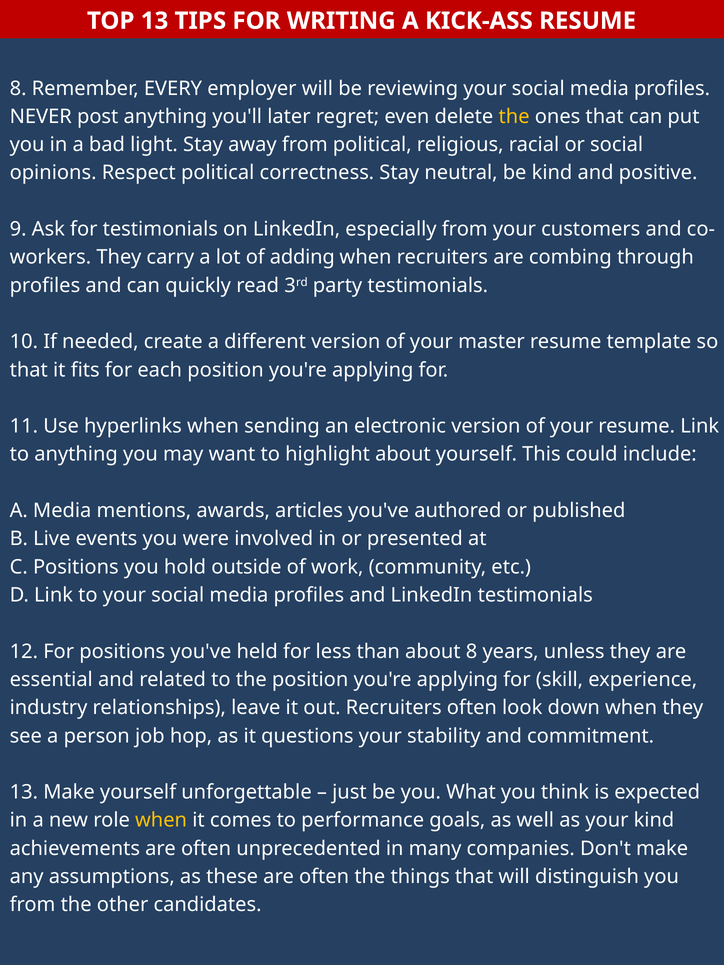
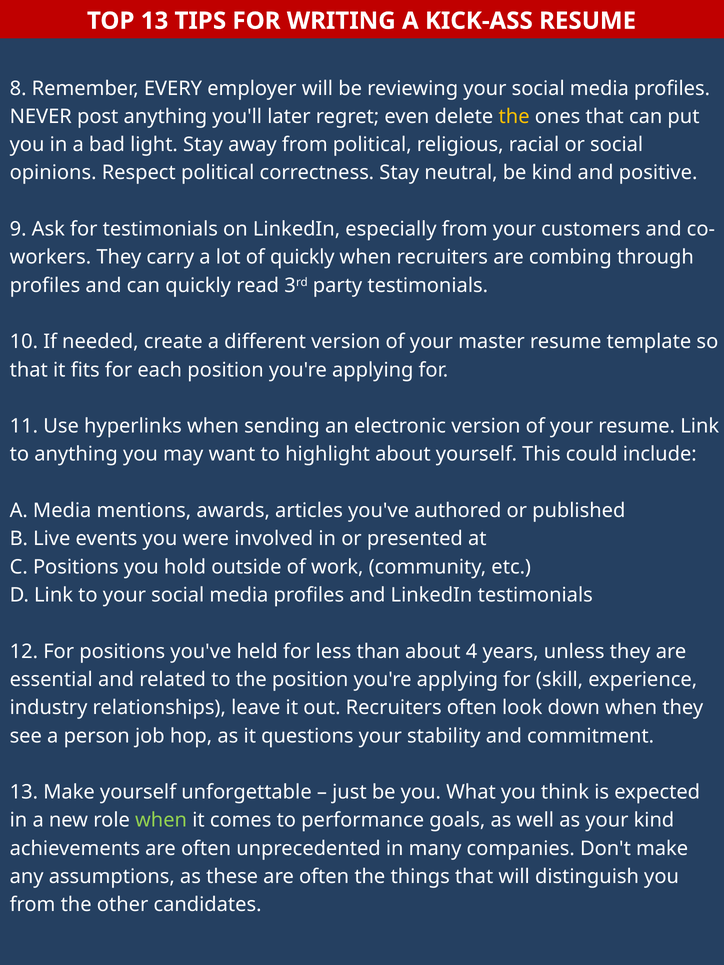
of adding: adding -> quickly
about 8: 8 -> 4
when at (161, 821) colour: yellow -> light green
